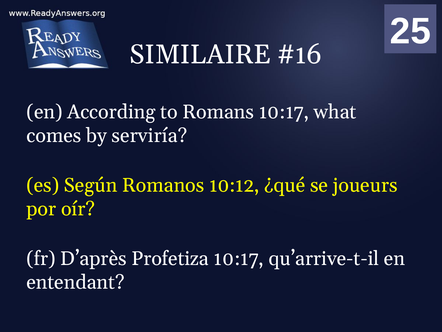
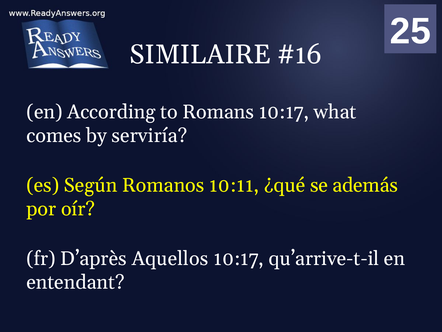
10:12: 10:12 -> 10:11
joueurs: joueurs -> además
Profetiza: Profetiza -> Aquellos
